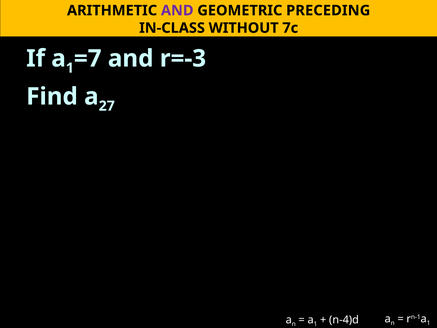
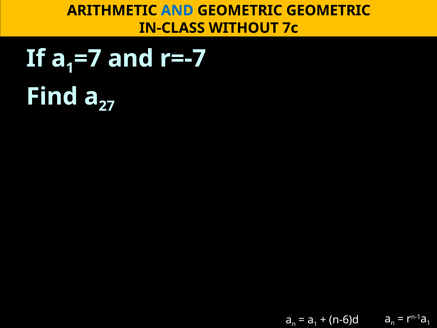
AND at (177, 10) colour: purple -> blue
GEOMETRIC PRECEDING: PRECEDING -> GEOMETRIC
r=-3: r=-3 -> r=-7
n-4)d: n-4)d -> n-6)d
